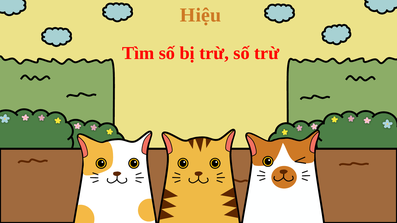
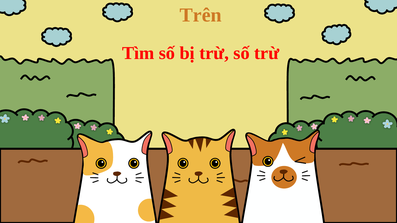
Hiệu: Hiệu -> Trên
